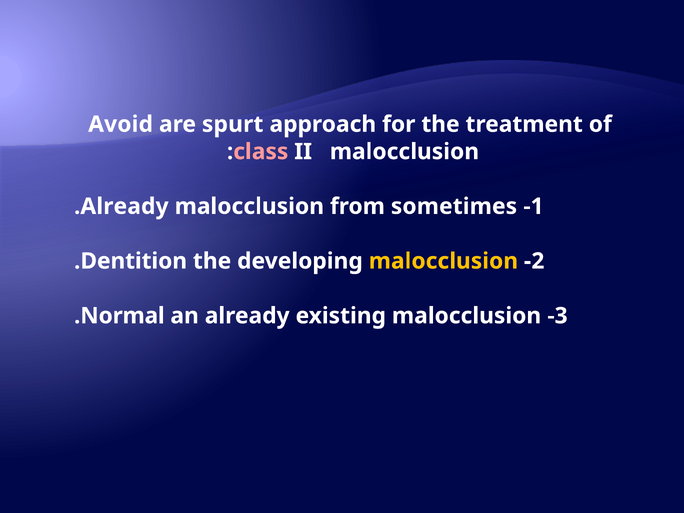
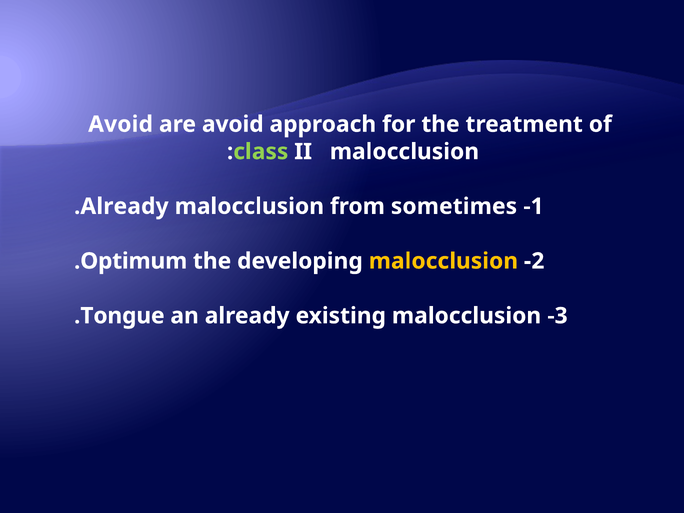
are spurt: spurt -> avoid
class colour: pink -> light green
Dentition: Dentition -> Optimum
Normal: Normal -> Tongue
